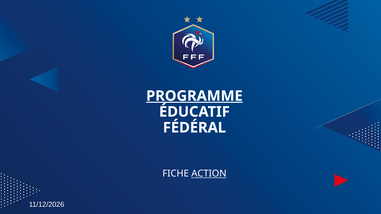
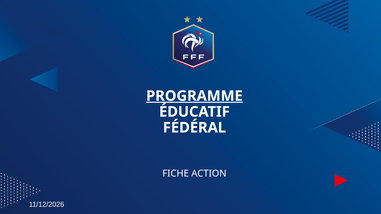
ACTION underline: present -> none
